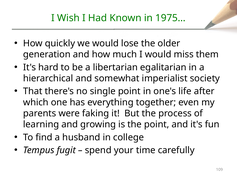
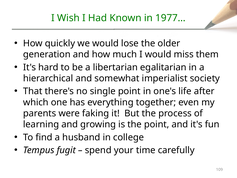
1975…: 1975… -> 1977…
